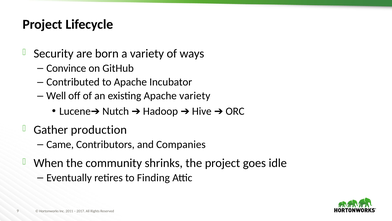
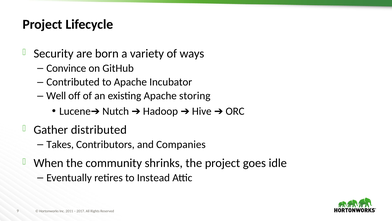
Apache variety: variety -> storing
production: production -> distributed
Came: Came -> Takes
Finding: Finding -> Instead
